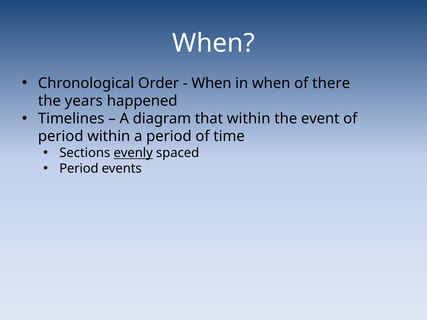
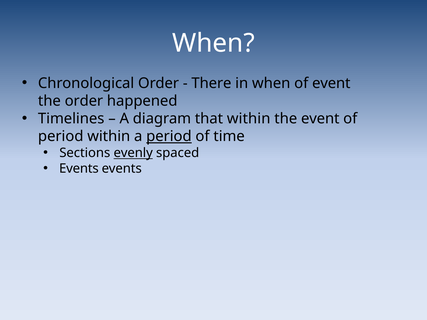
When at (211, 83): When -> There
of there: there -> event
the years: years -> order
period at (169, 137) underline: none -> present
Period at (79, 169): Period -> Events
